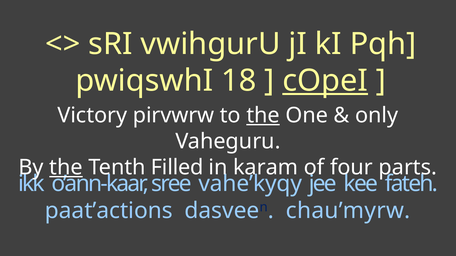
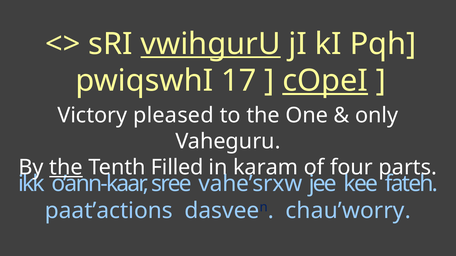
vwihgurU underline: none -> present
18: 18 -> 17
pirvwrw: pirvwrw -> pleased
the at (263, 116) underline: present -> none
vahe’kyqy: vahe’kyqy -> vahe’srxw
chau’myrw: chau’myrw -> chau’worry
